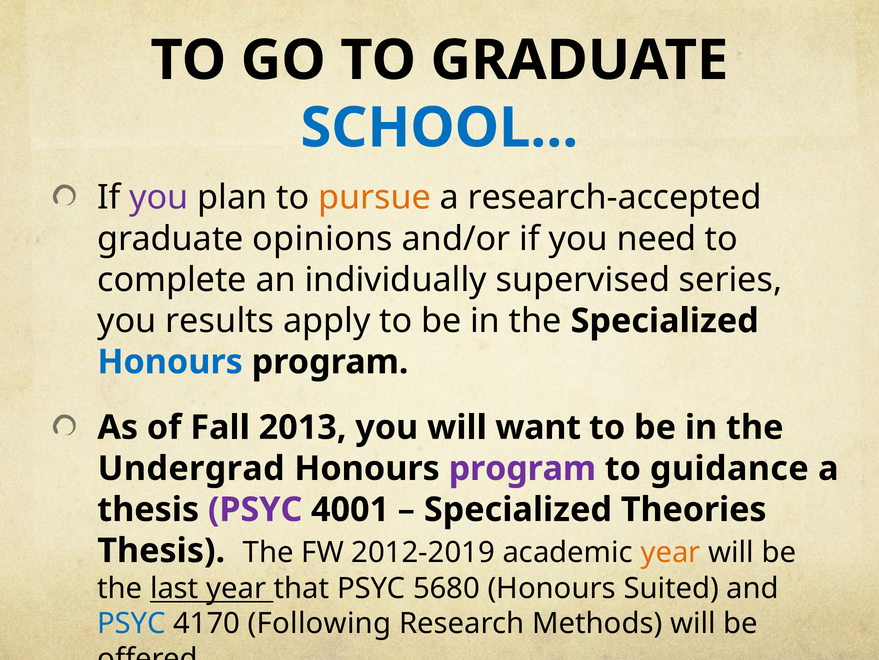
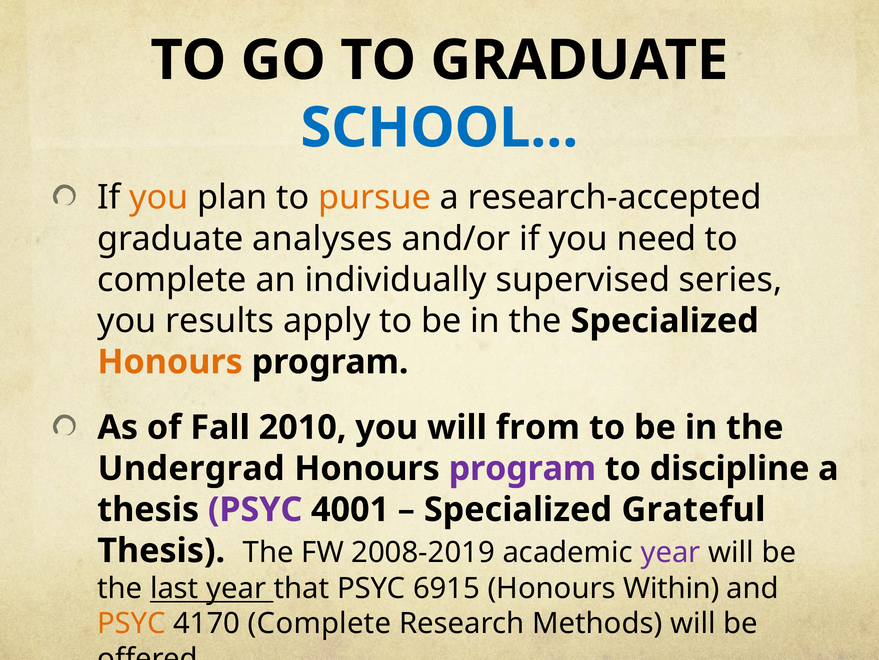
you at (159, 197) colour: purple -> orange
opinions: opinions -> analyses
Honours at (170, 362) colour: blue -> orange
2013: 2013 -> 2010
want: want -> from
guidance: guidance -> discipline
Theories: Theories -> Grateful
2012-2019: 2012-2019 -> 2008-2019
year at (671, 552) colour: orange -> purple
5680: 5680 -> 6915
Suited: Suited -> Within
PSYC at (132, 623) colour: blue -> orange
4170 Following: Following -> Complete
